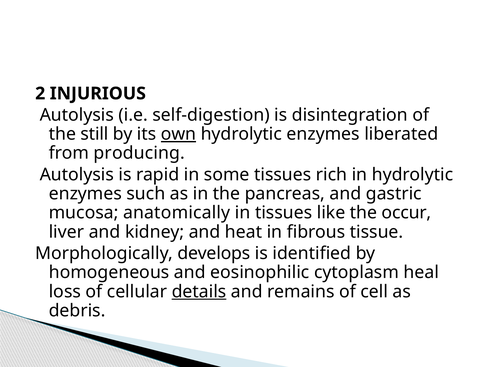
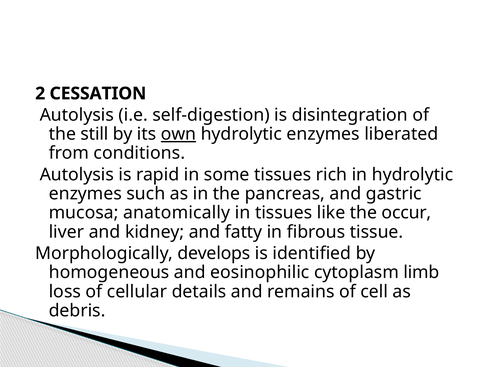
INJURIOUS: INJURIOUS -> CESSATION
producing: producing -> conditions
heat: heat -> fatty
heal: heal -> limb
details underline: present -> none
